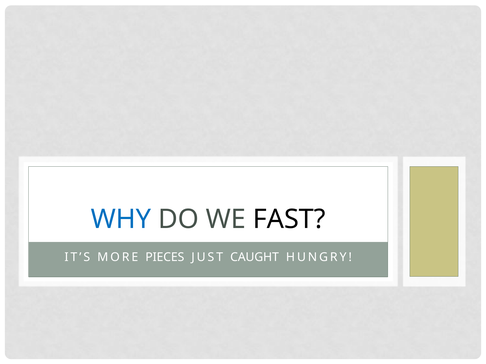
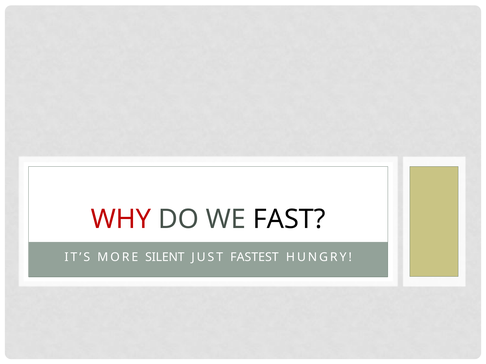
WHY colour: blue -> red
PIECES: PIECES -> SILENT
CAUGHT: CAUGHT -> FASTEST
